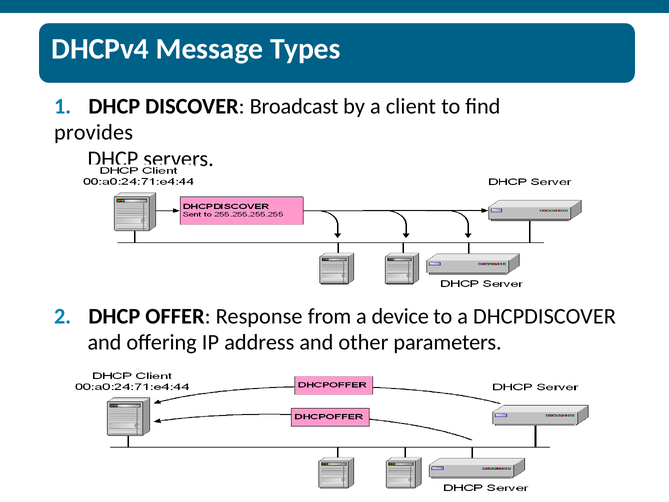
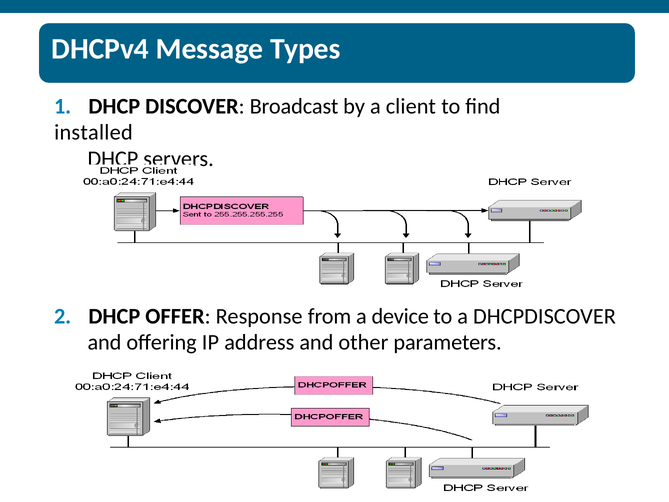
provides: provides -> installed
